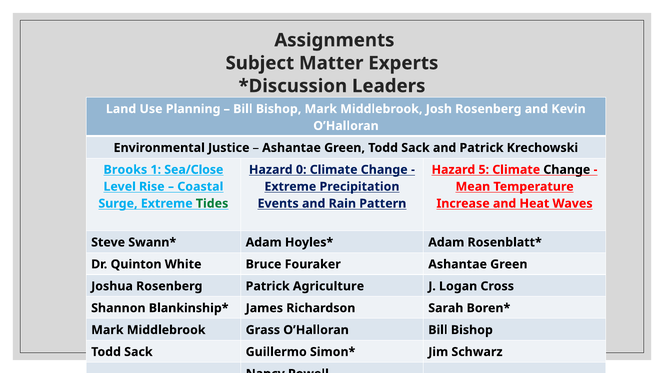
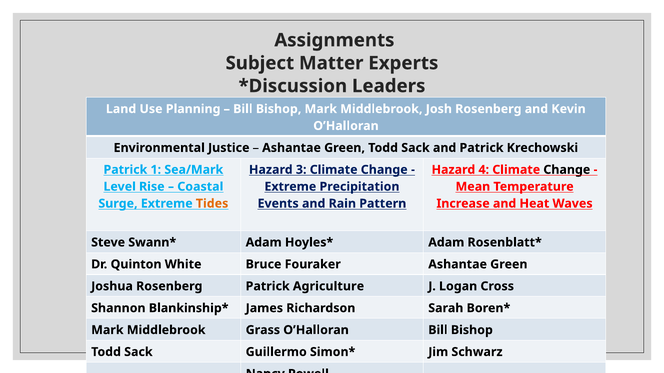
Brooks at (125, 170): Brooks -> Patrick
Sea/Close: Sea/Close -> Sea/Mark
0: 0 -> 3
5: 5 -> 4
Tides colour: green -> orange
